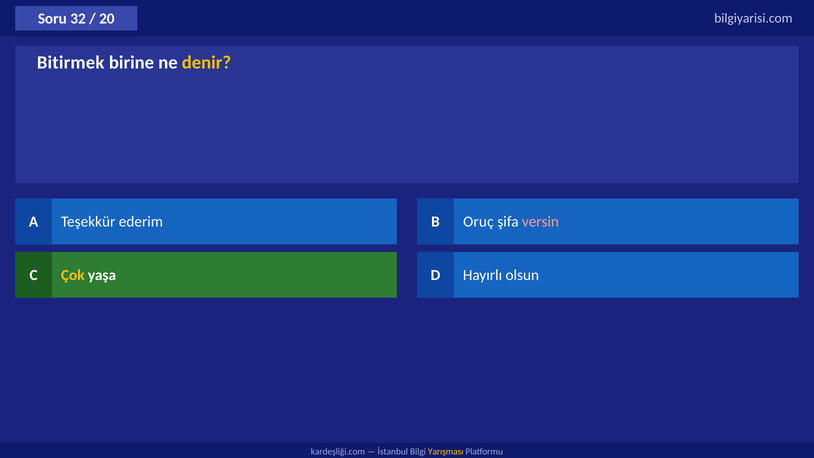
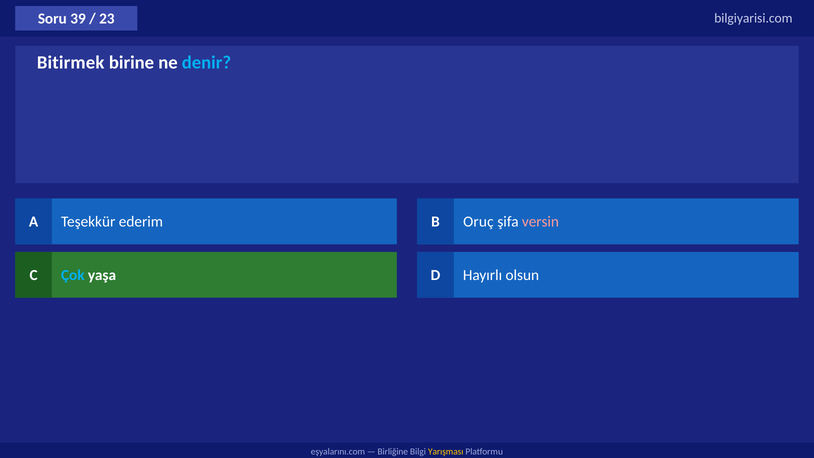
32: 32 -> 39
20: 20 -> 23
denir colour: yellow -> light blue
Çok colour: yellow -> light blue
kardeşliği.com: kardeşliği.com -> eşyalarını.com
İstanbul: İstanbul -> Birliğine
